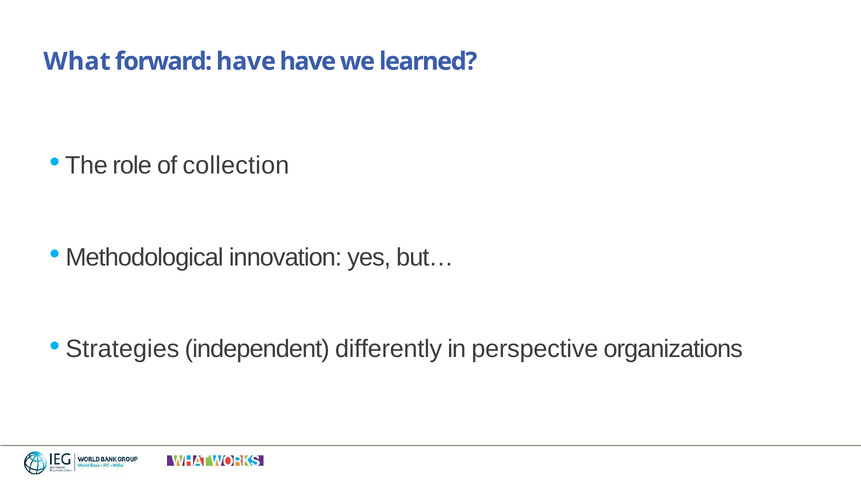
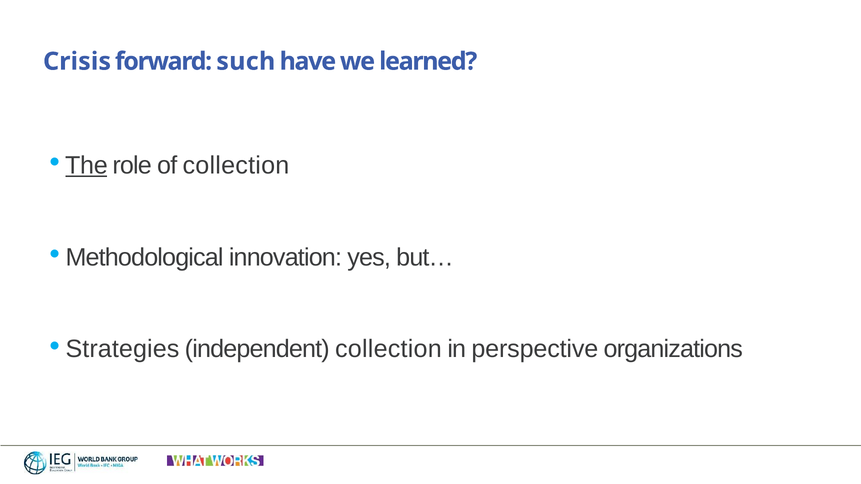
What: What -> Crisis
forward have: have -> such
The underline: none -> present
independent differently: differently -> collection
